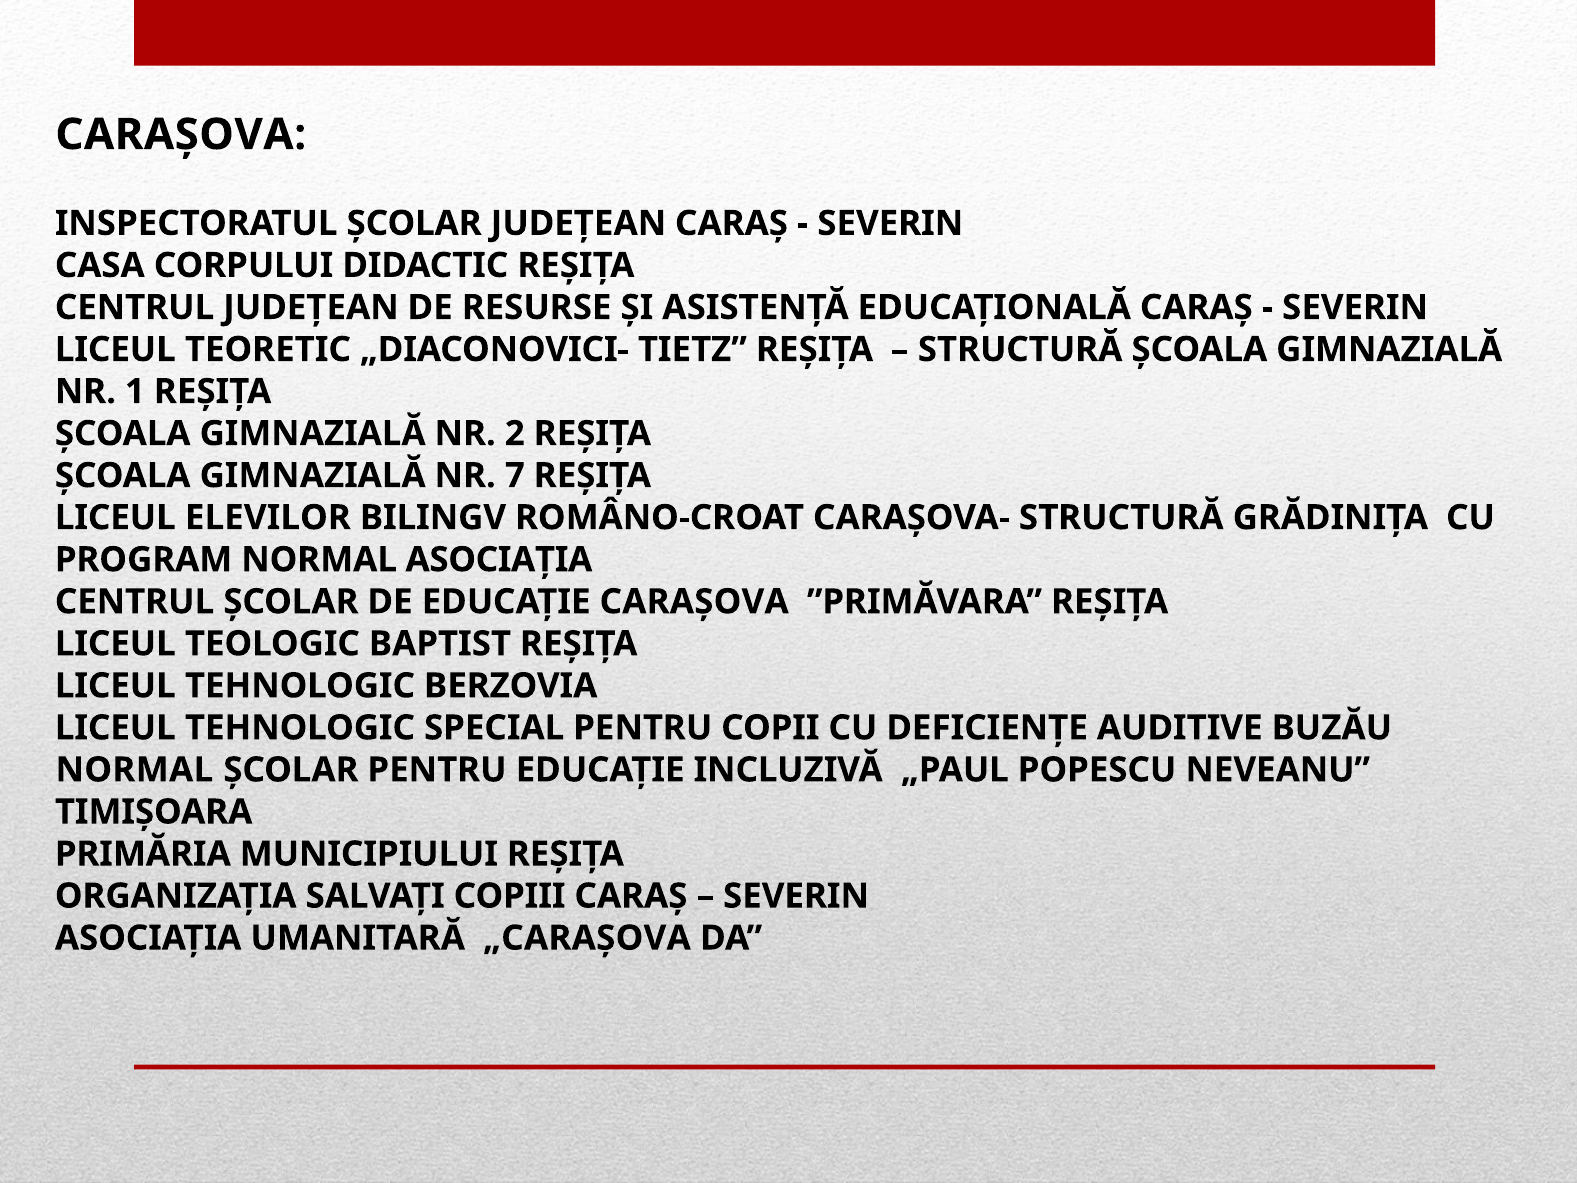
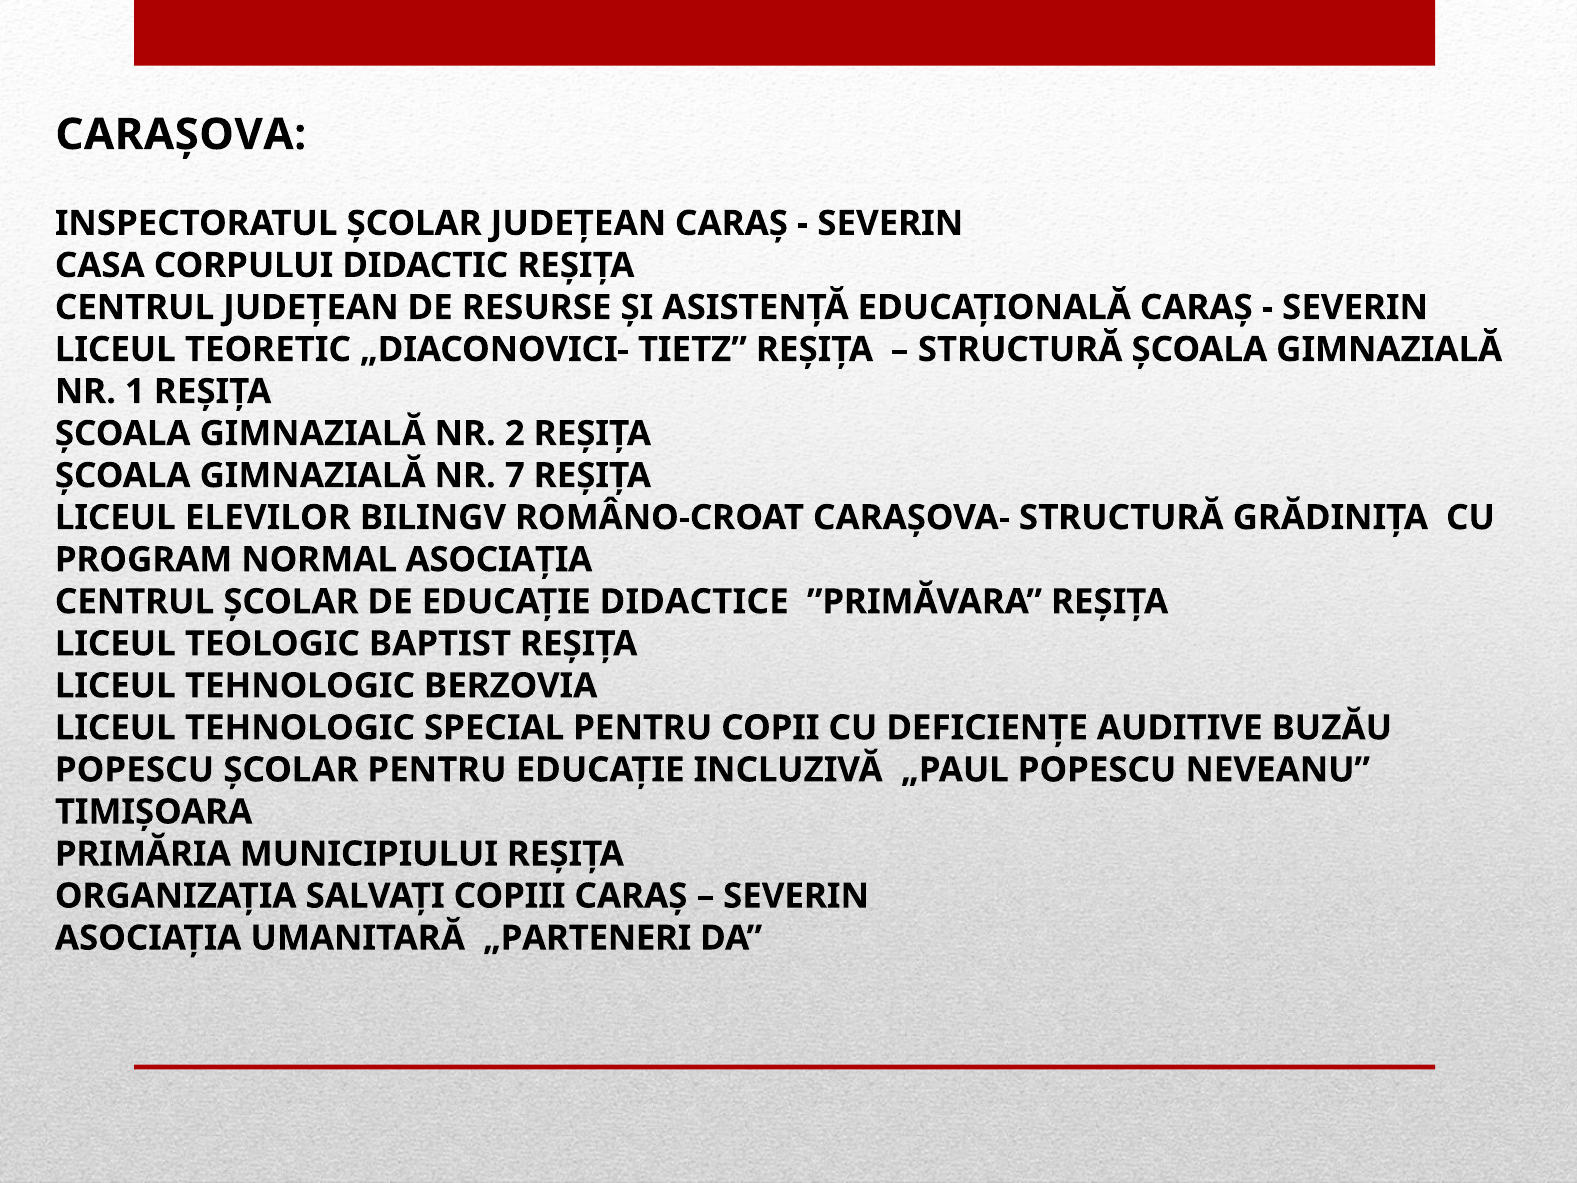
EDUCAȚIE CARAȘOVA: CARAȘOVA -> DIDACTICE
NORMAL at (134, 770): NORMAL -> POPESCU
„CARAȘOVA: „CARAȘOVA -> „PARTENERI
